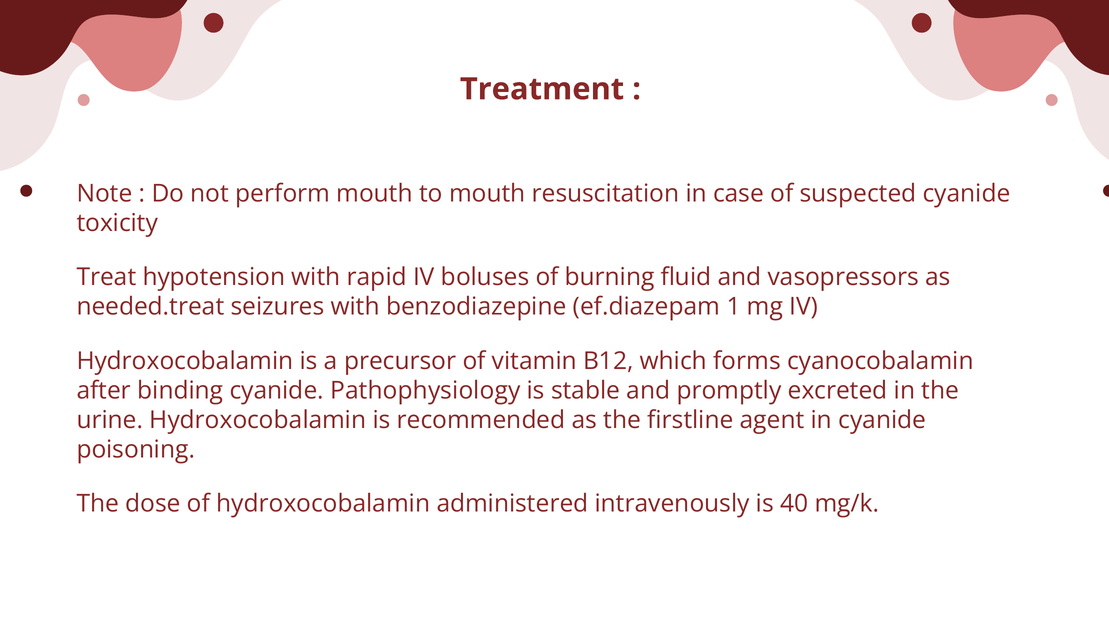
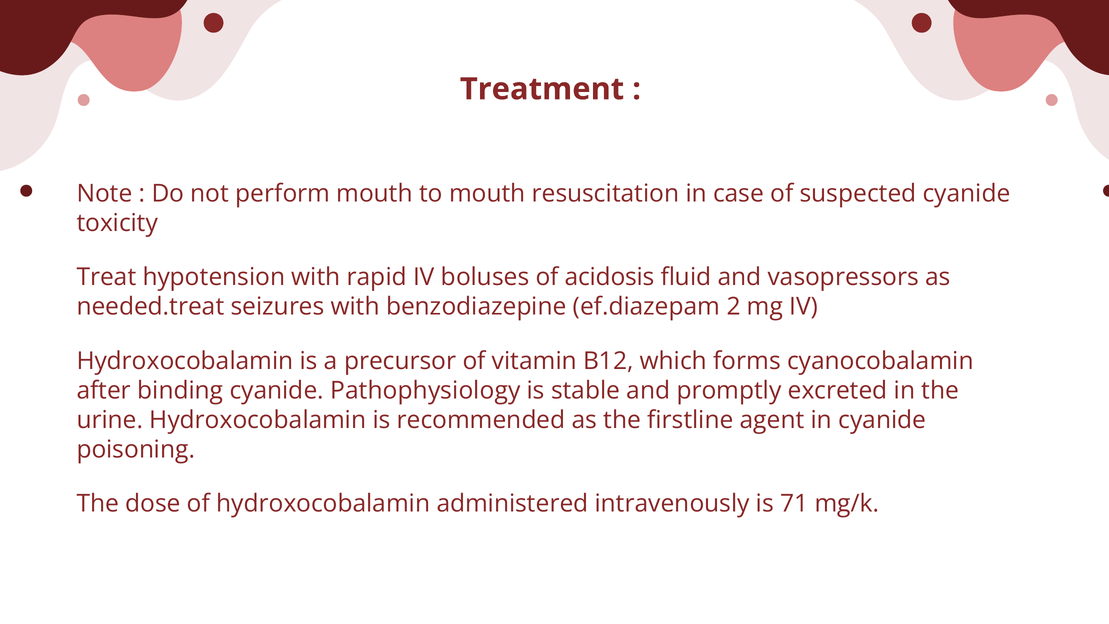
burning: burning -> acidosis
1: 1 -> 2
40: 40 -> 71
